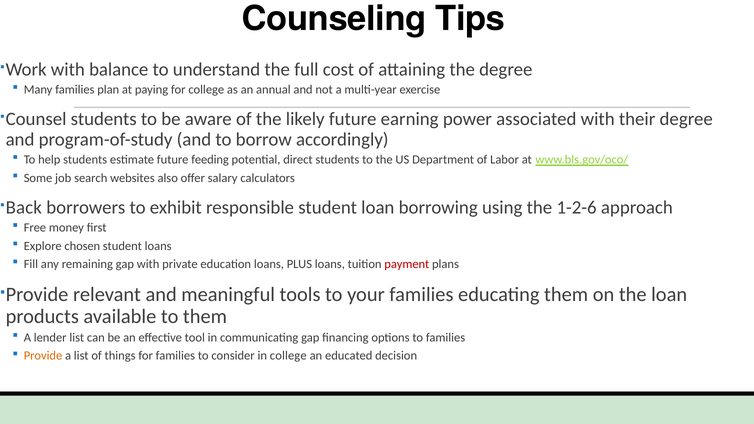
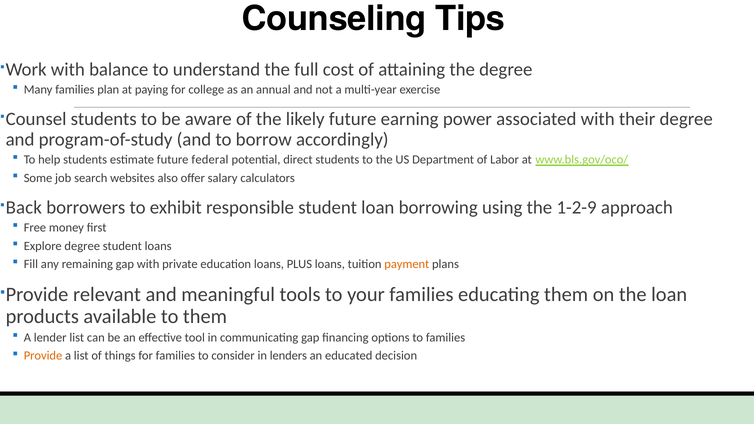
feeding: feeding -> federal
1-2-6: 1-2-6 -> 1-2-9
Explore chosen: chosen -> degree
payment colour: red -> orange
in college: college -> lenders
